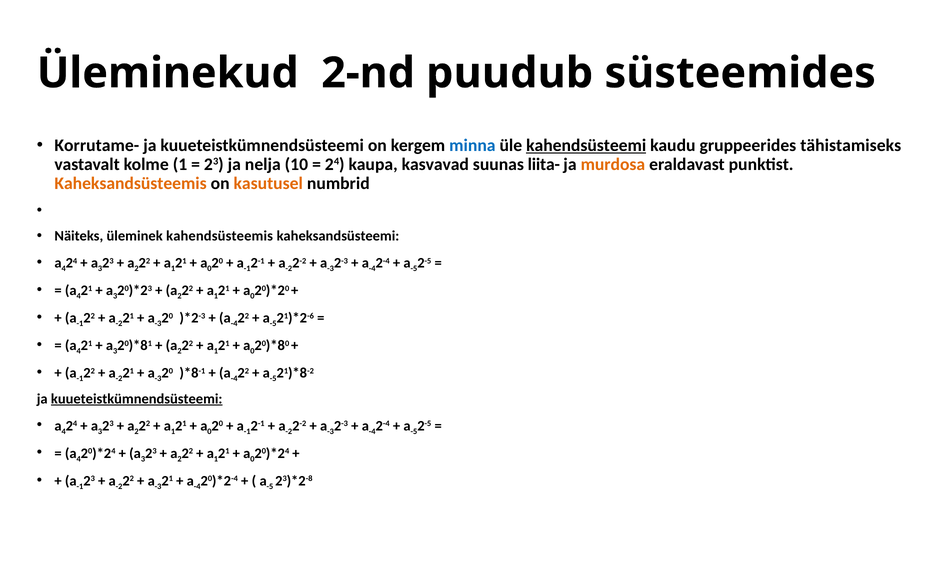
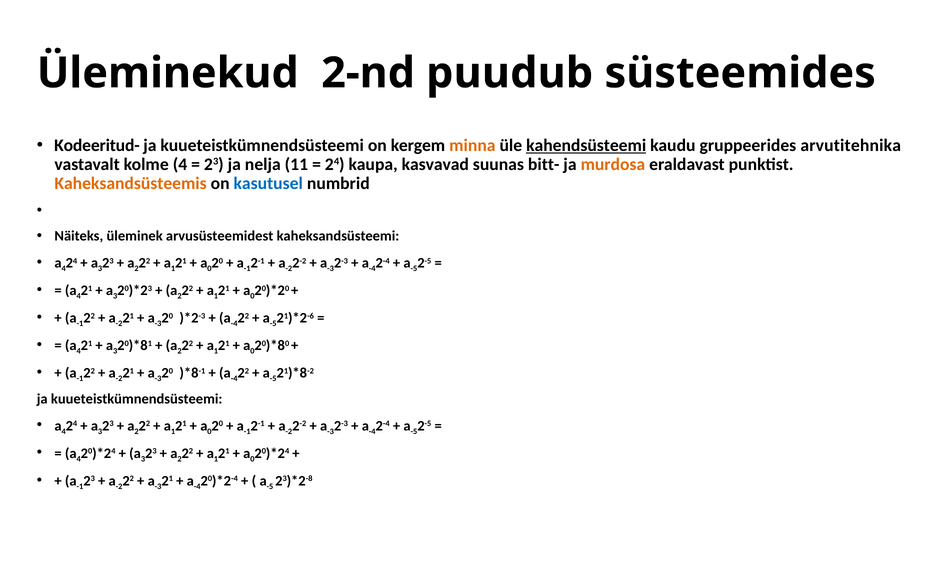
Korrutame-: Korrutame- -> Kodeeritud-
minna colour: blue -> orange
tähistamiseks: tähistamiseks -> arvutitehnika
kolme 1: 1 -> 4
10: 10 -> 11
liita-: liita- -> bitt-
kasutusel colour: orange -> blue
kahendsüsteemis: kahendsüsteemis -> arvusüsteemidest
kuueteistkümnendsüsteemi at (137, 399) underline: present -> none
